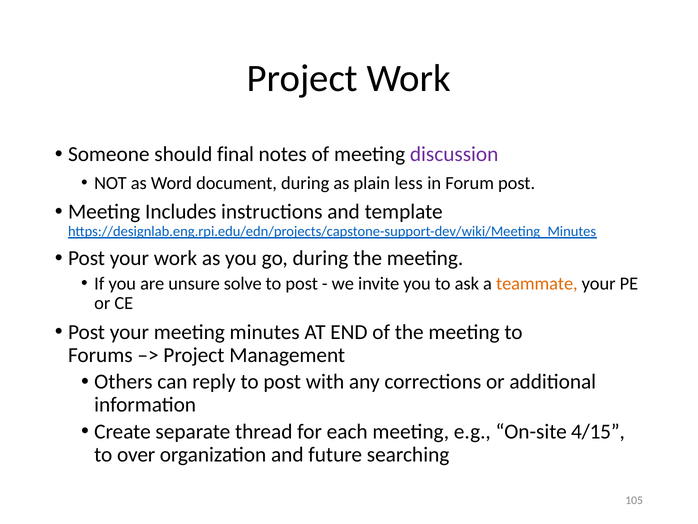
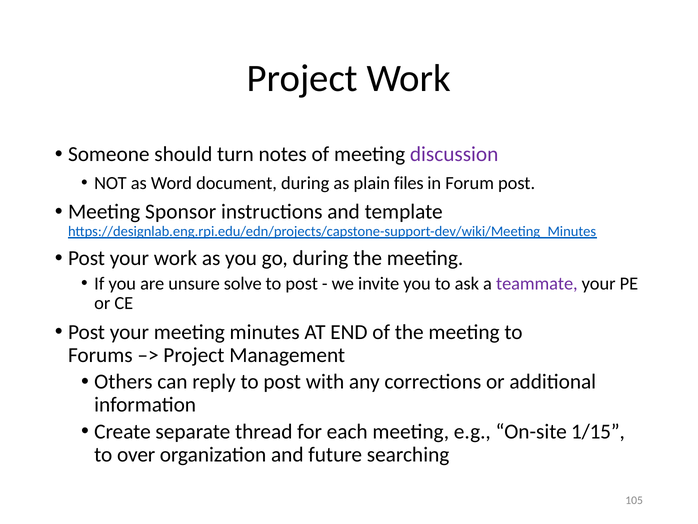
final: final -> turn
less: less -> files
Includes: Includes -> Sponsor
teammate colour: orange -> purple
4/15: 4/15 -> 1/15
